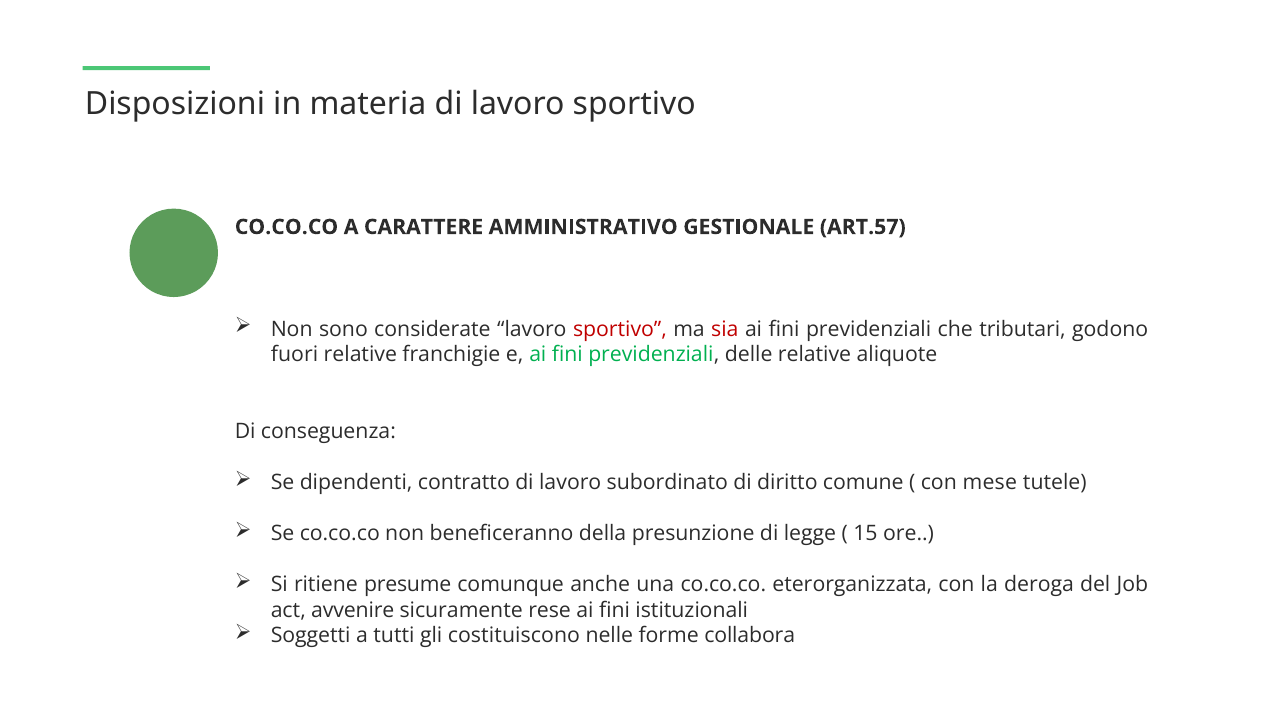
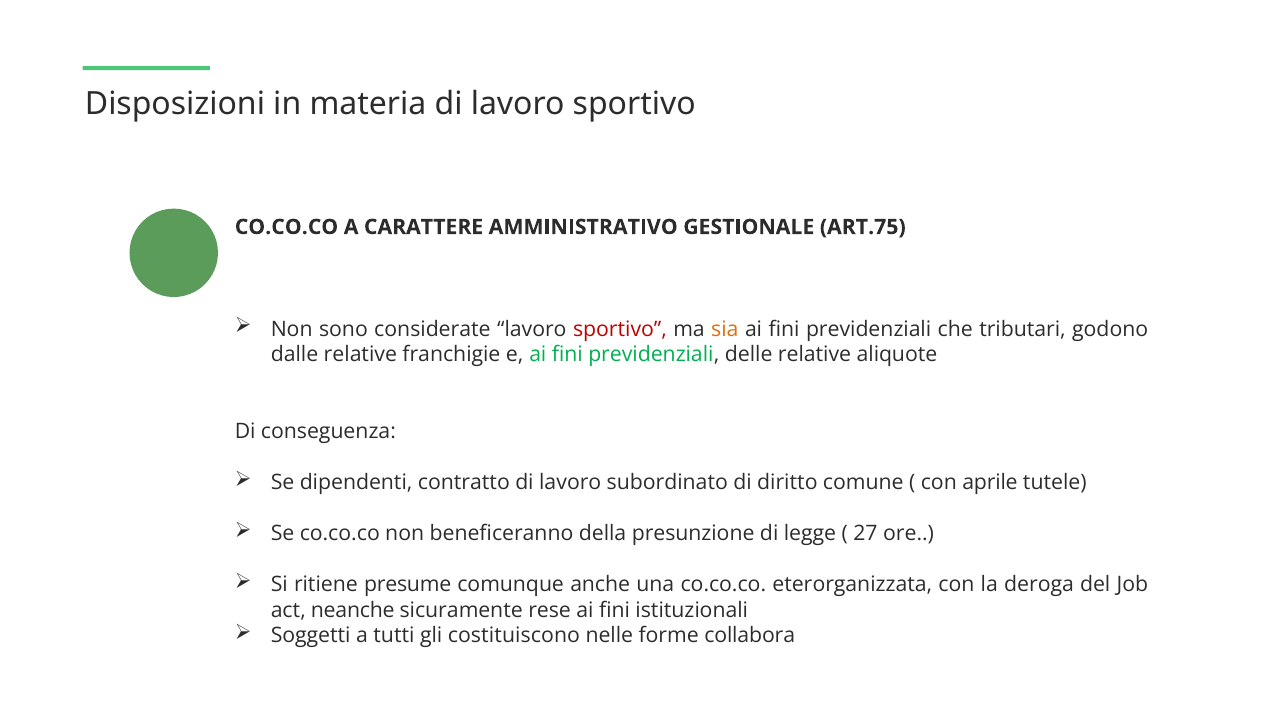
ART.57: ART.57 -> ART.75
sia colour: red -> orange
fuori: fuori -> dalle
mese: mese -> aprile
15: 15 -> 27
avvenire: avvenire -> neanche
